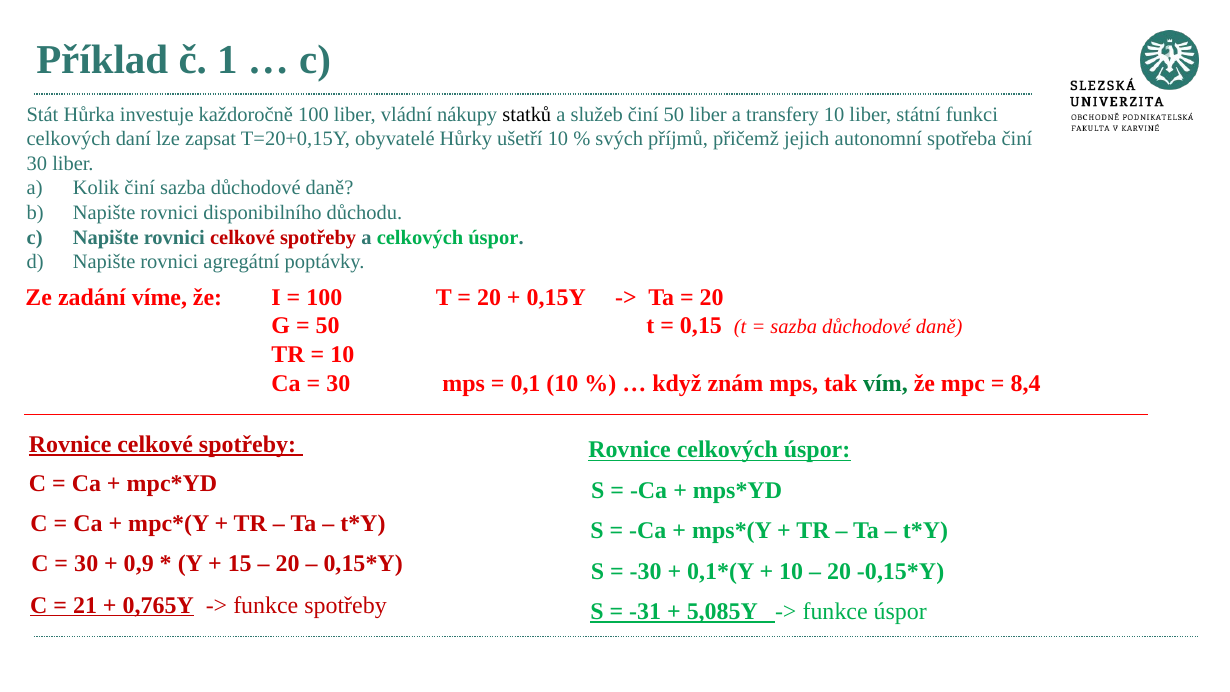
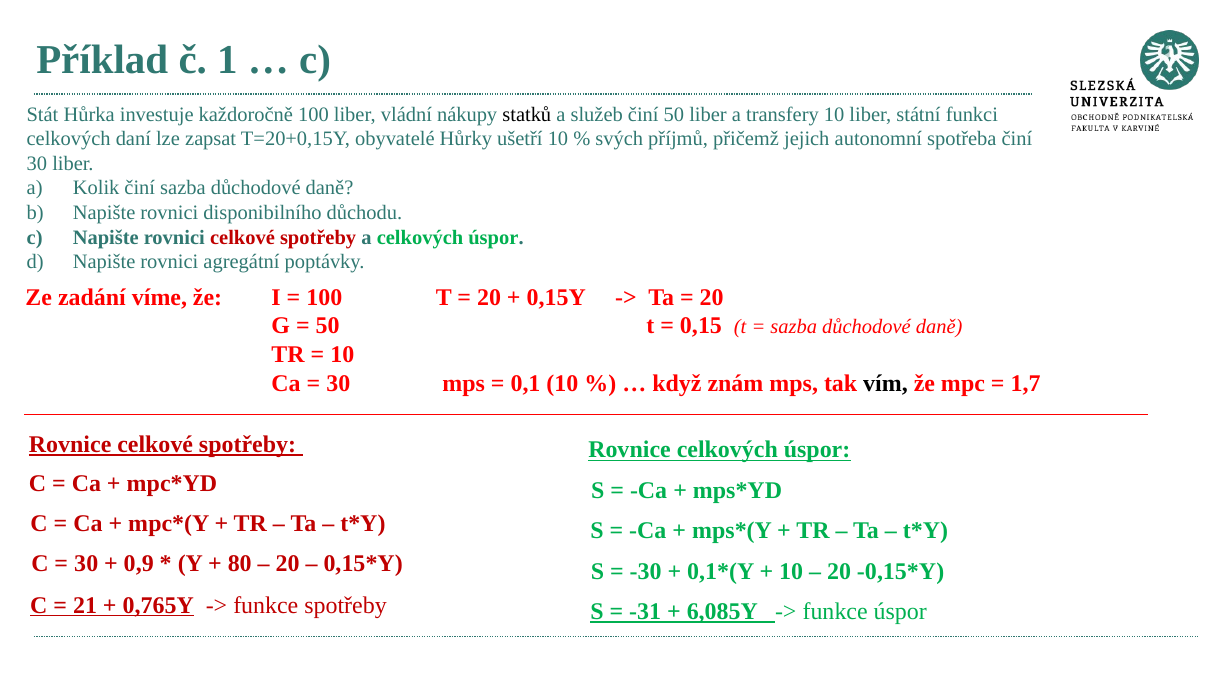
vím colour: green -> black
8,4: 8,4 -> 1,7
15: 15 -> 80
5,085Y: 5,085Y -> 6,085Y
